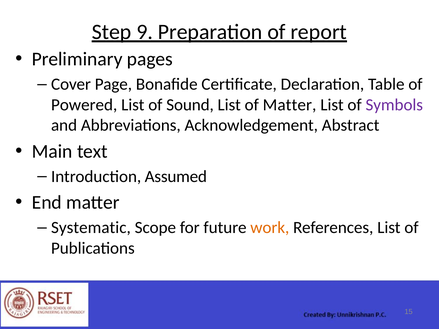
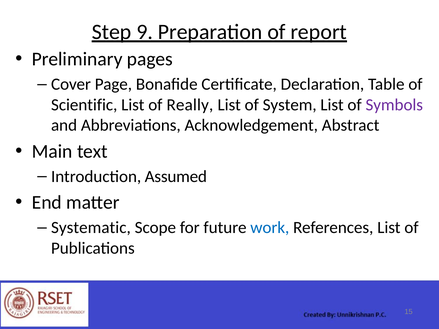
Powered: Powered -> Scientific
Sound: Sound -> Really
of Matter: Matter -> System
work colour: orange -> blue
